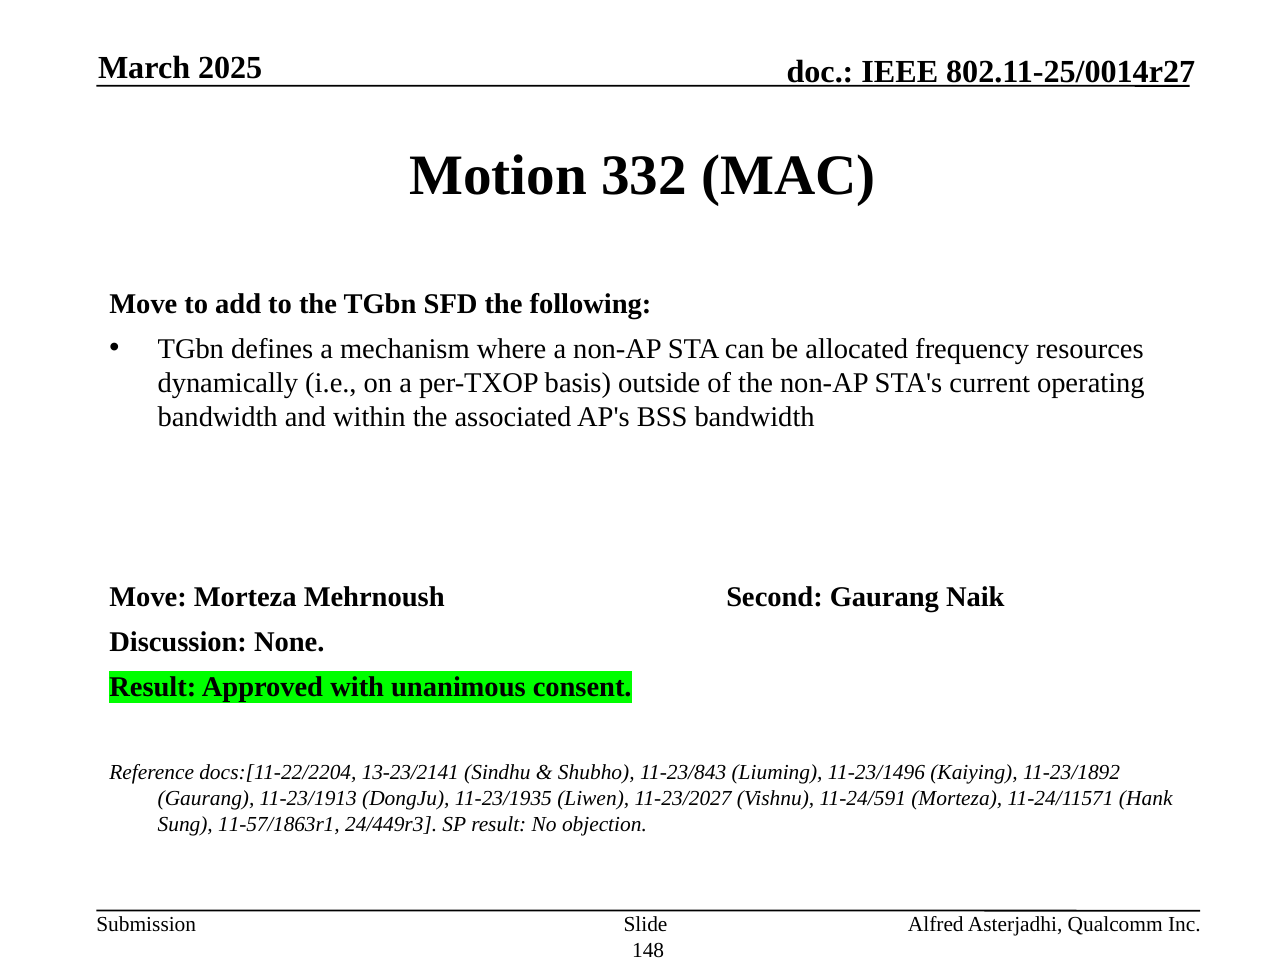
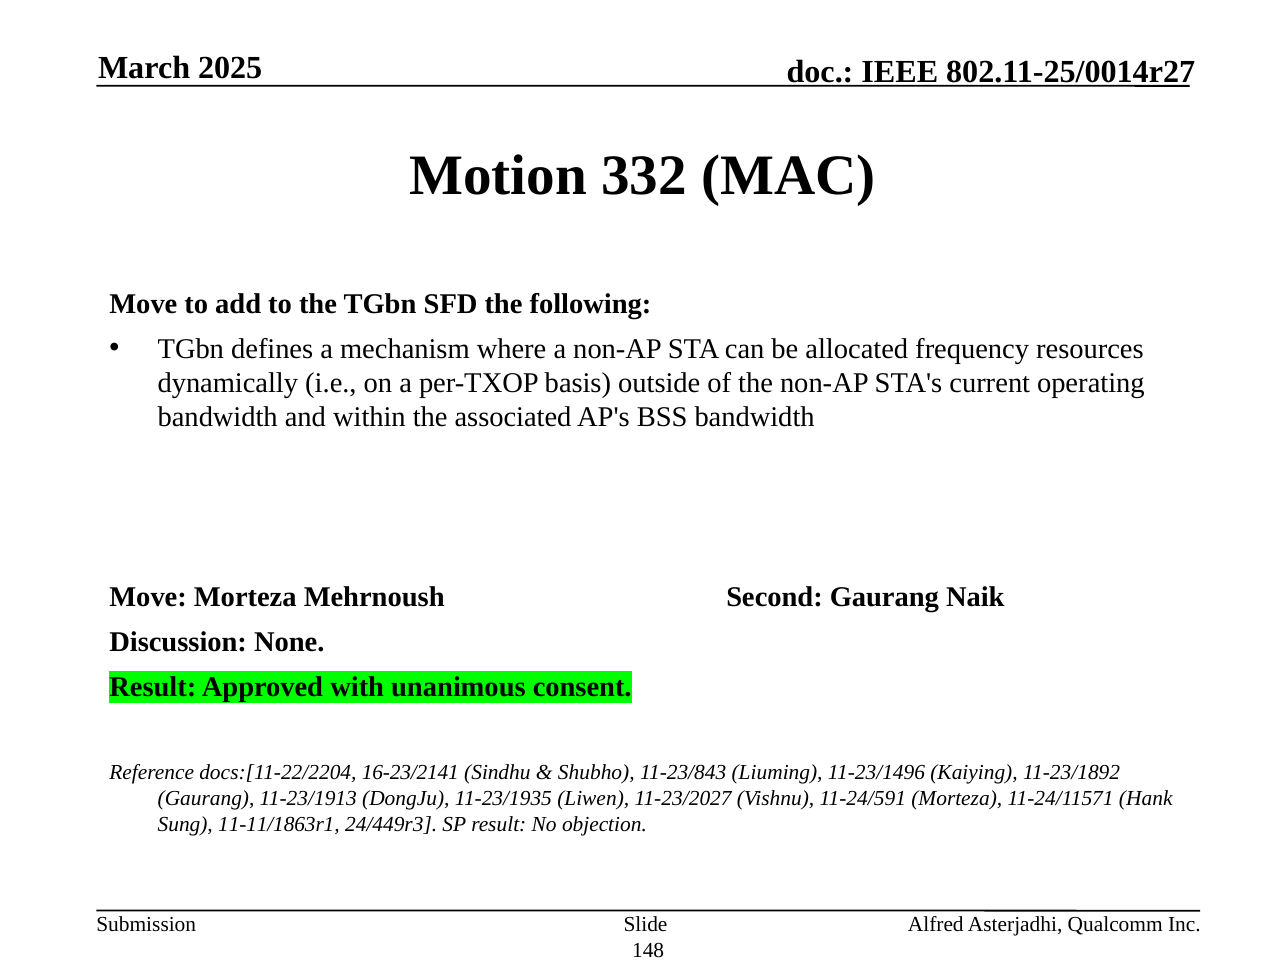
13-23/2141: 13-23/2141 -> 16-23/2141
11-57/1863r1: 11-57/1863r1 -> 11-11/1863r1
